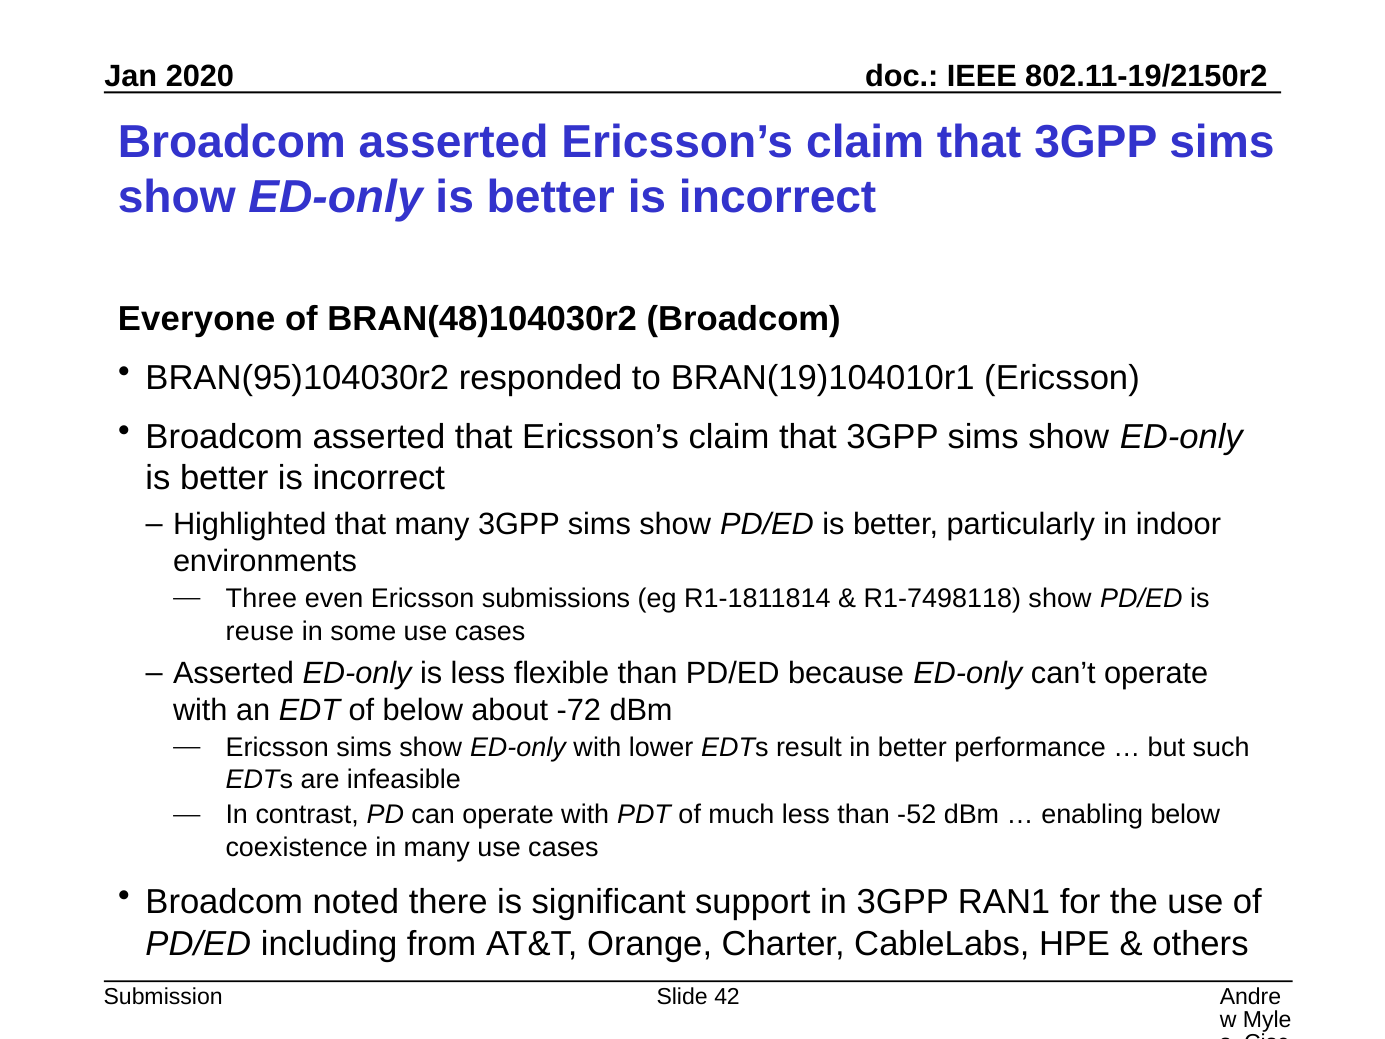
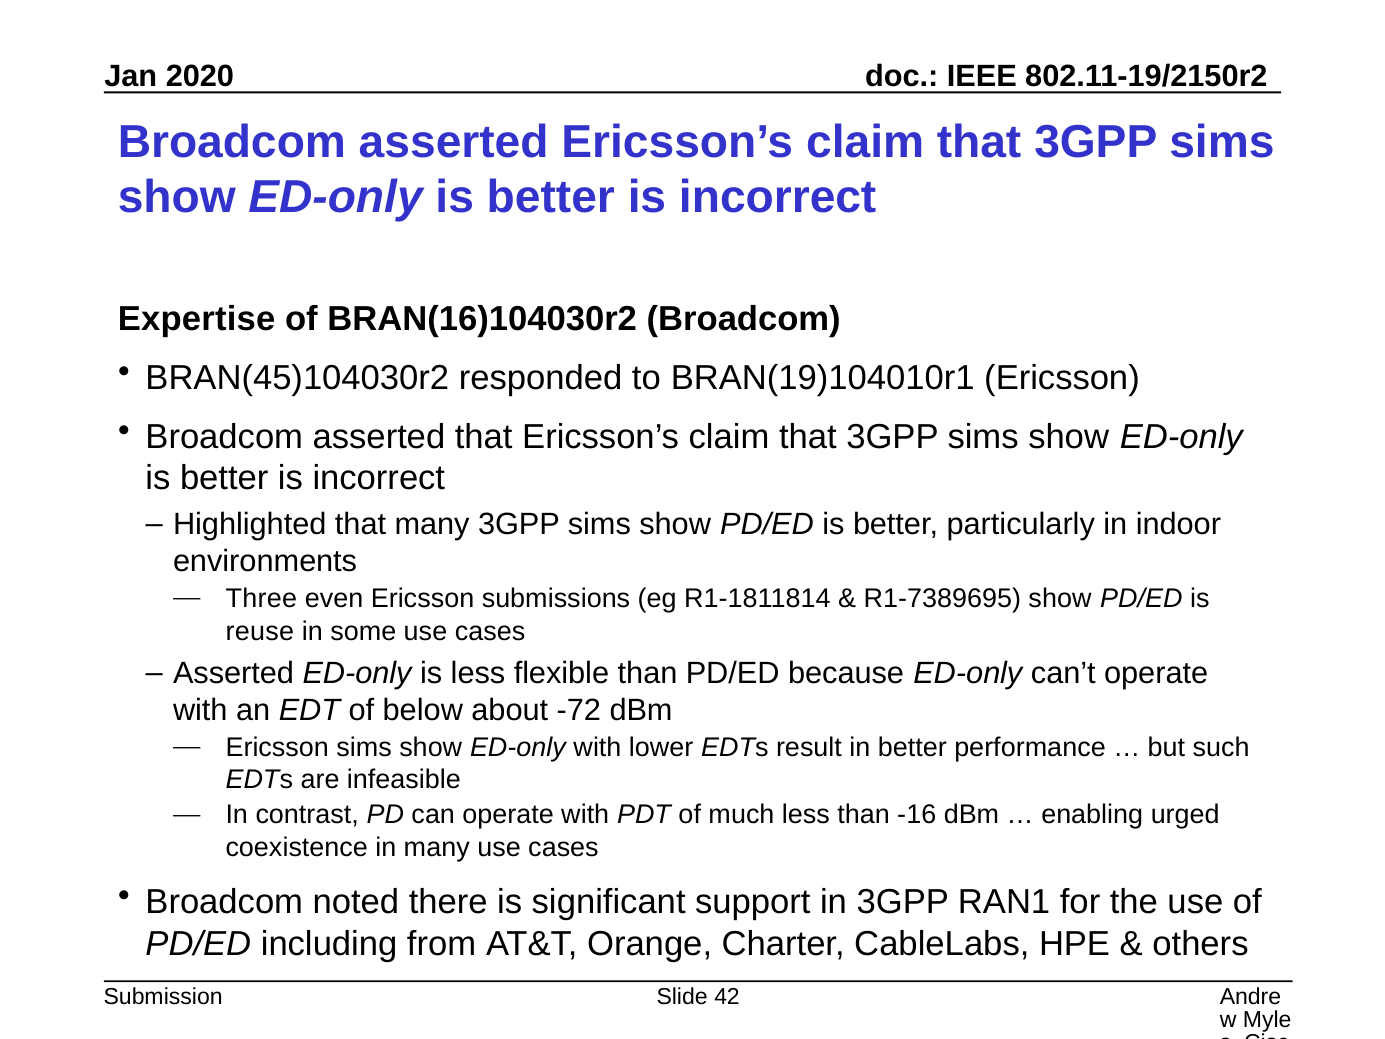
Everyone: Everyone -> Expertise
BRAN(48)104030r2: BRAN(48)104030r2 -> BRAN(16)104030r2
BRAN(95)104030r2: BRAN(95)104030r2 -> BRAN(45)104030r2
R1-7498118: R1-7498118 -> R1-7389695
-52: -52 -> -16
enabling below: below -> urged
